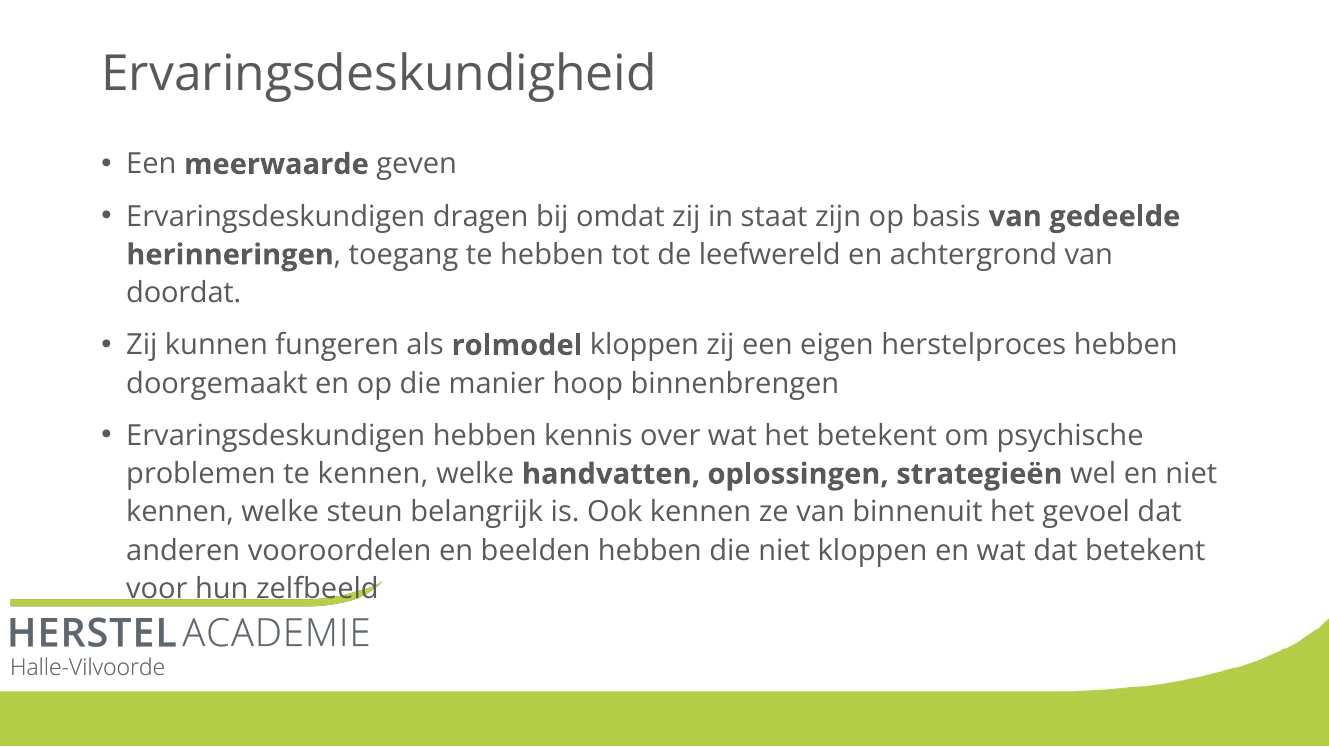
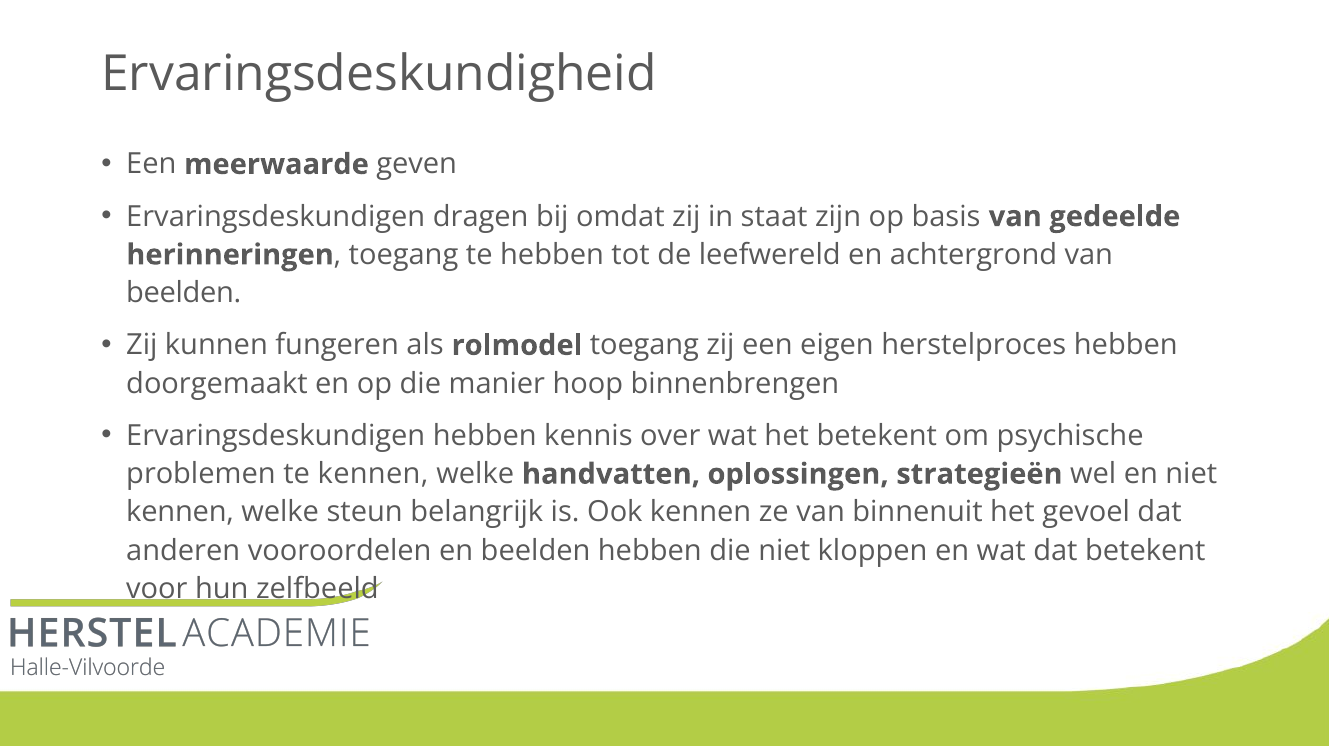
doordat at (184, 293): doordat -> beelden
rolmodel kloppen: kloppen -> toegang
